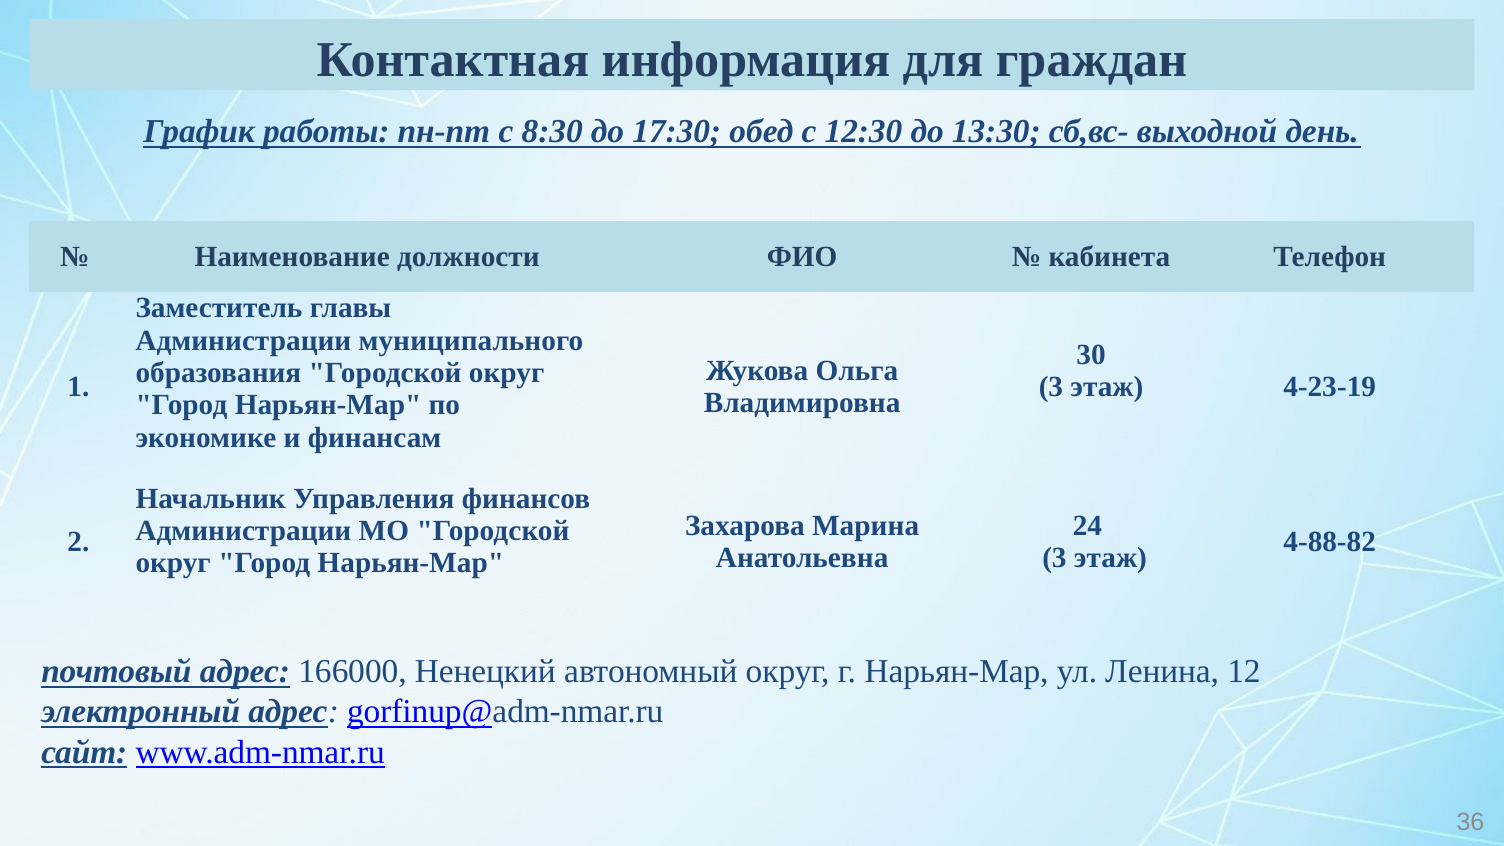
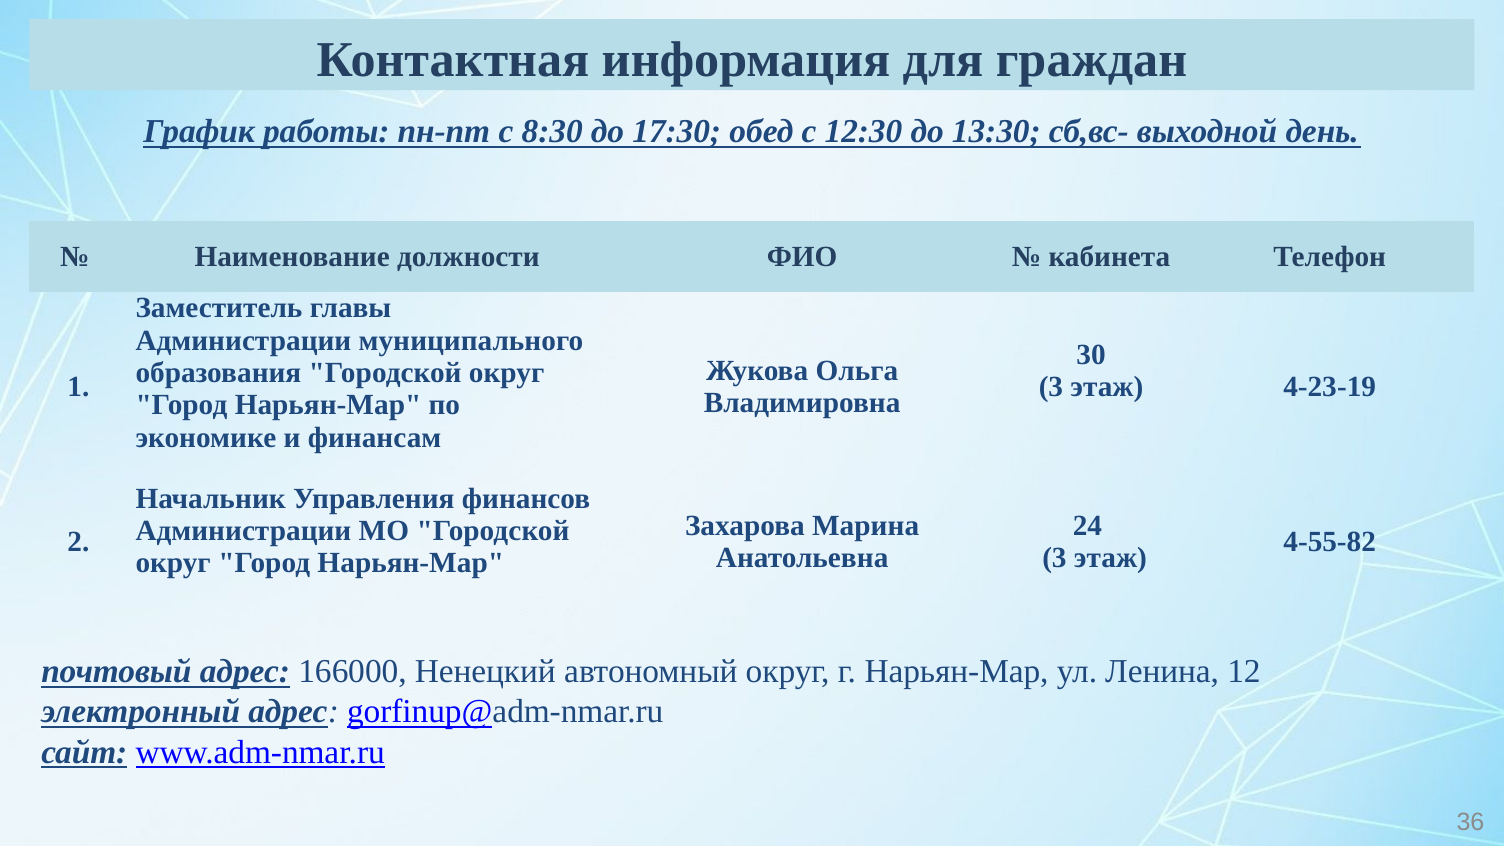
4-88-82: 4-88-82 -> 4-55-82
